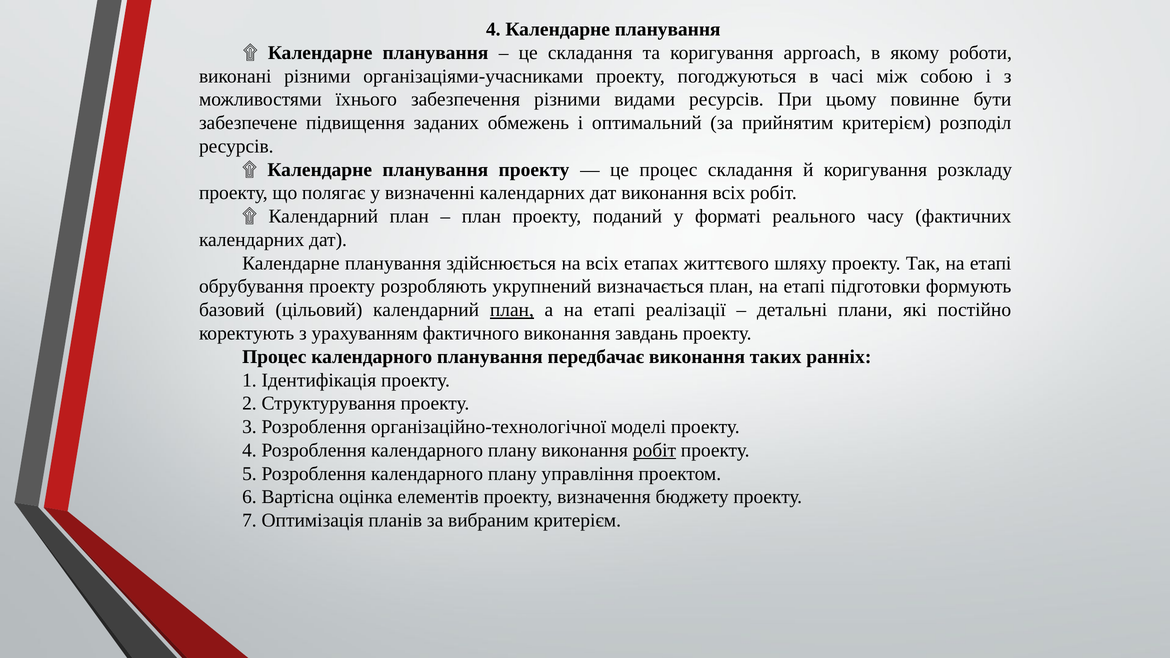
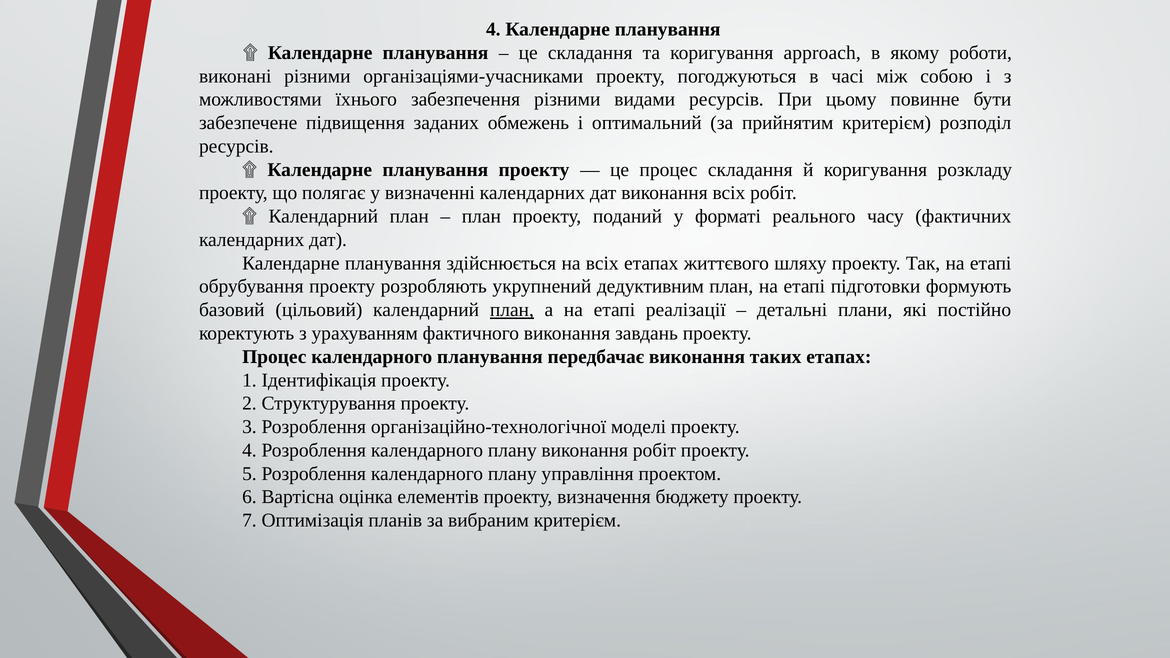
визначається: визначається -> дедуктивним
таких ранніх: ранніх -> етапах
робіт at (654, 450) underline: present -> none
